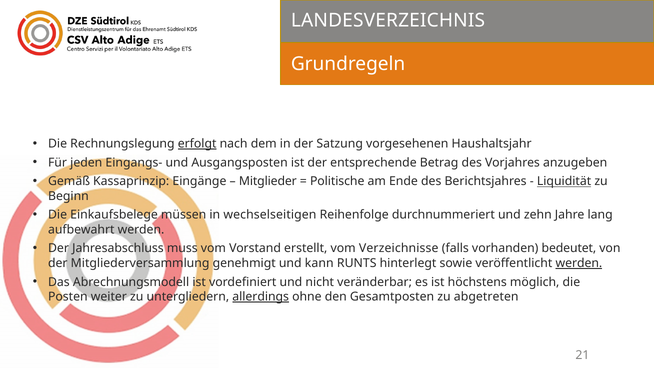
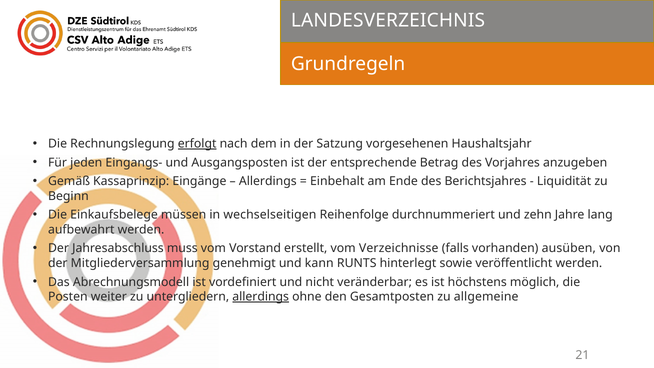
Mitglieder at (268, 181): Mitglieder -> Allerdings
Politische: Politische -> Einbehalt
Liquidität underline: present -> none
bedeutet: bedeutet -> ausüben
werden at (579, 263) underline: present -> none
abgetreten: abgetreten -> allgemeine
